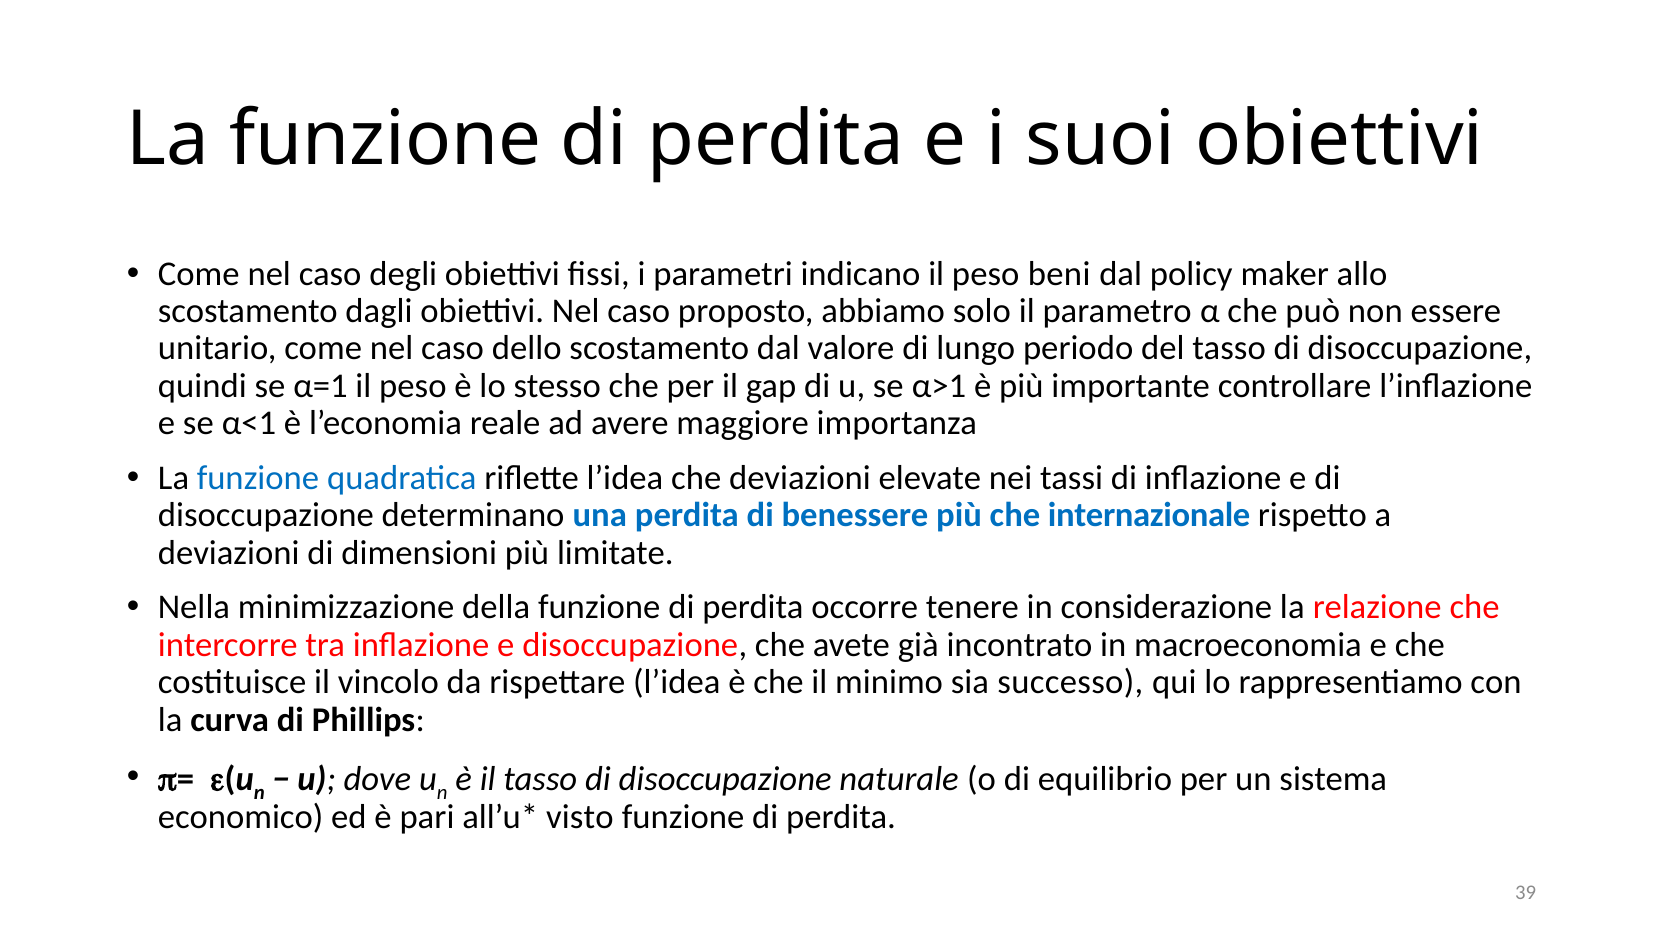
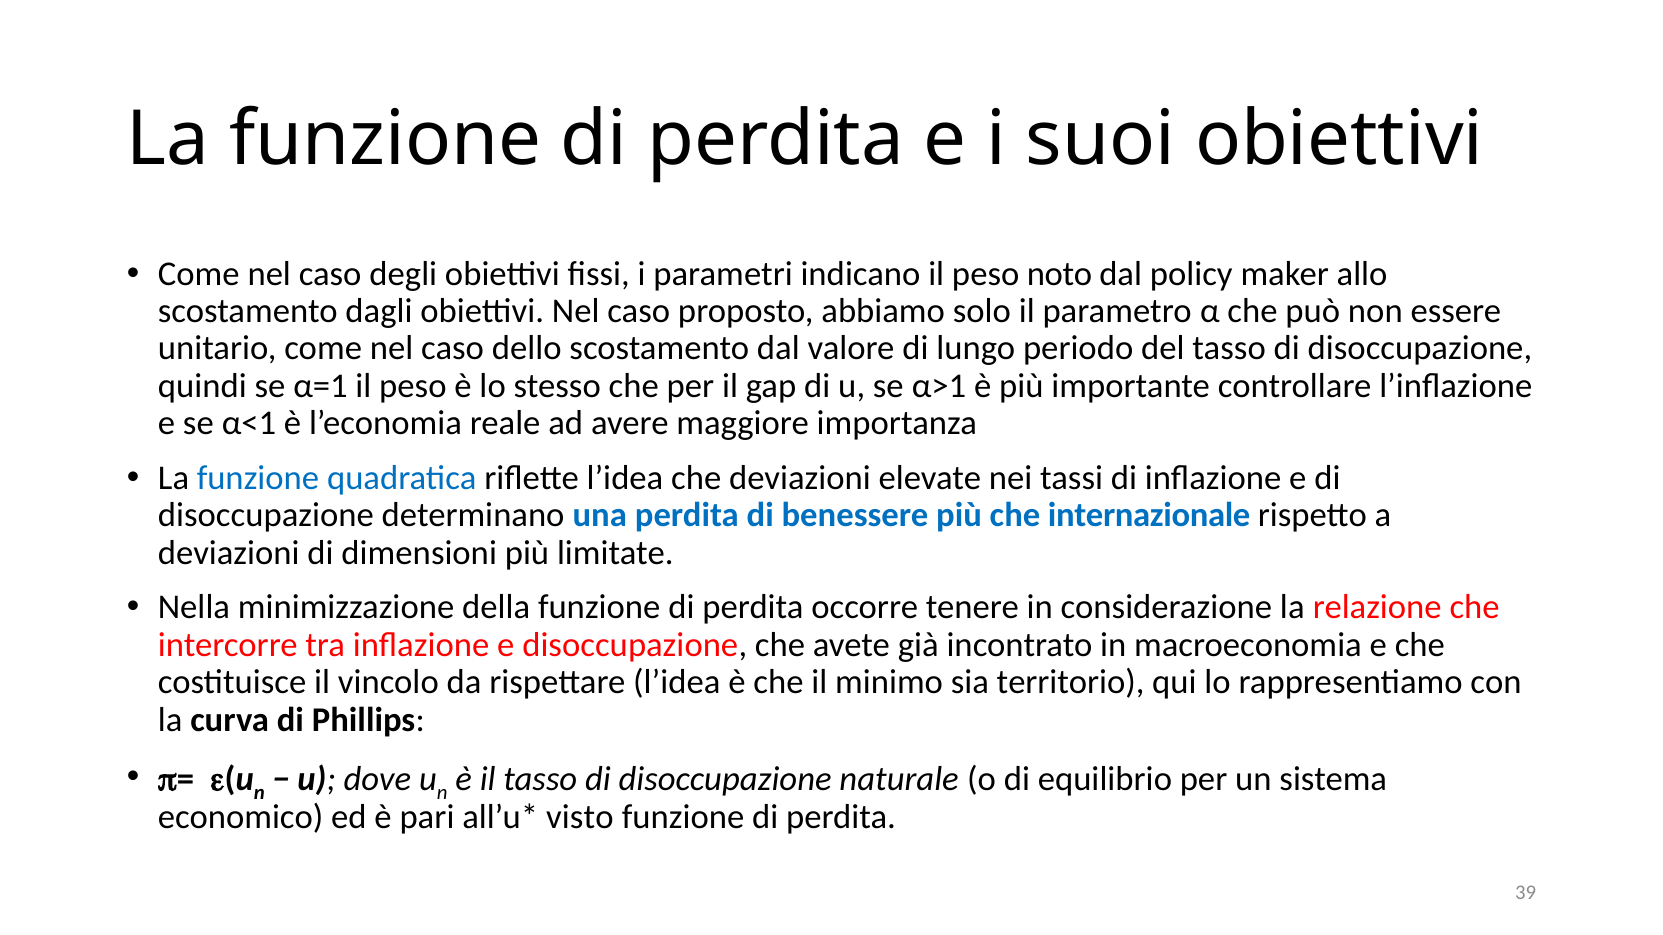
beni: beni -> noto
successo: successo -> territorio
